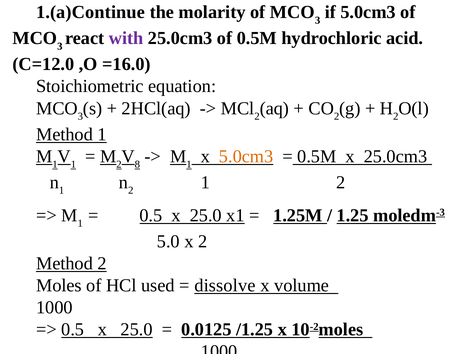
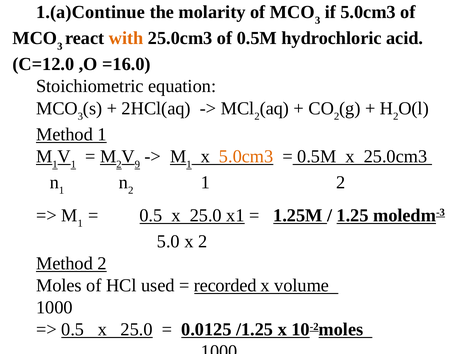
with colour: purple -> orange
8: 8 -> 9
dissolve: dissolve -> recorded
